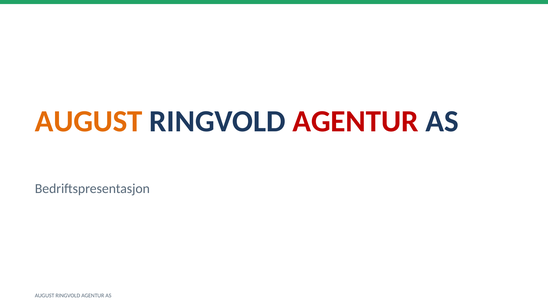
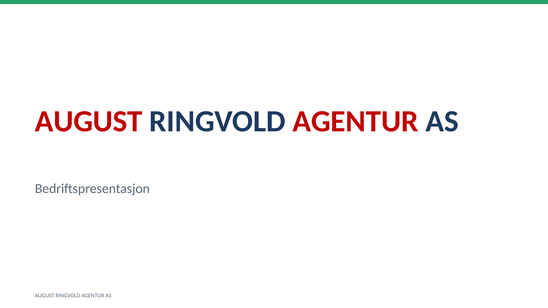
AUGUST at (89, 122) colour: orange -> red
